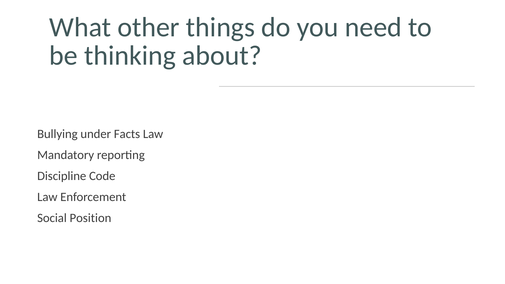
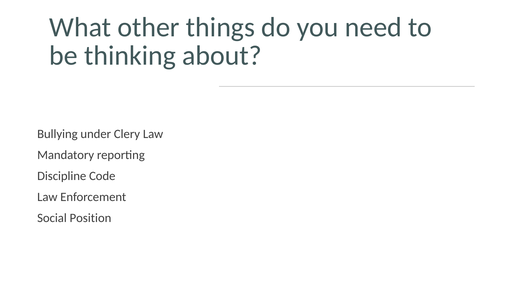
Facts: Facts -> Clery
